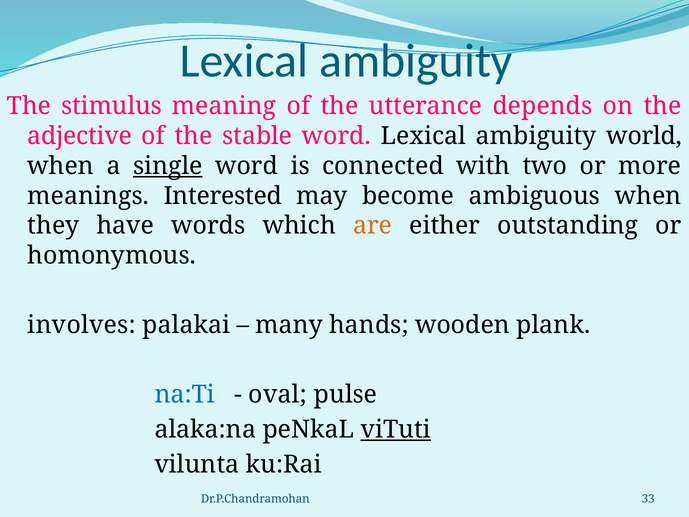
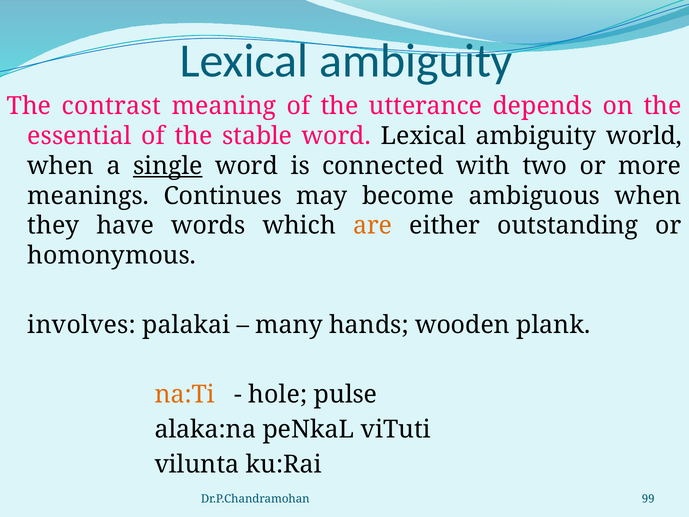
stimulus: stimulus -> contrast
adjective: adjective -> essential
Interested: Interested -> Continues
na:Ti colour: blue -> orange
oval: oval -> hole
viTuti underline: present -> none
33: 33 -> 99
